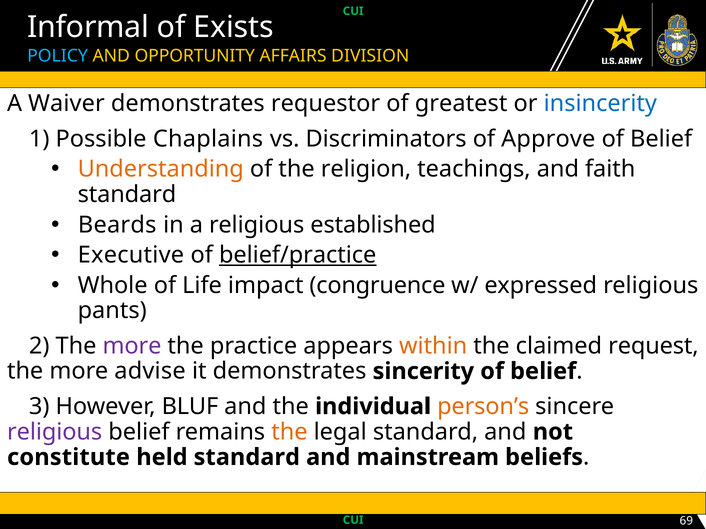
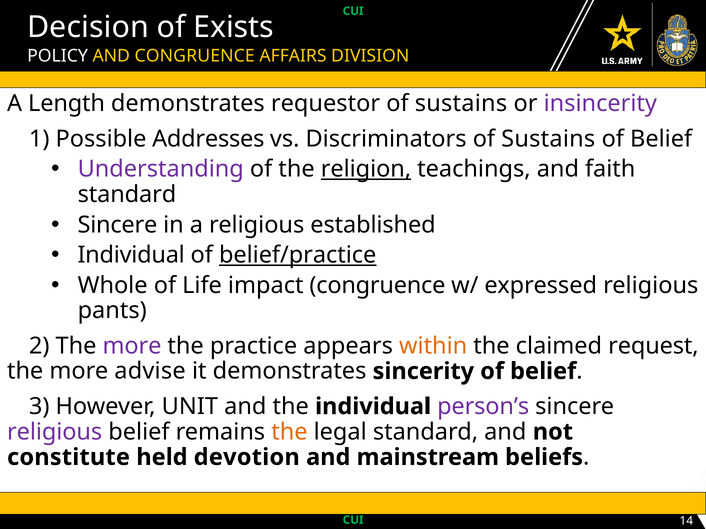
Informal: Informal -> Decision
POLICY colour: light blue -> white
AND OPPORTUNITY: OPPORTUNITY -> CONGRUENCE
Waiver: Waiver -> Length
greatest at (461, 104): greatest -> sustains
insincerity colour: blue -> purple
Chaplains: Chaplains -> Addresses
Discriminators of Approve: Approve -> Sustains
Understanding colour: orange -> purple
religion underline: none -> present
Beards at (117, 225): Beards -> Sincere
Executive at (131, 255): Executive -> Individual
BLUF: BLUF -> UNIT
person’s colour: orange -> purple
held standard: standard -> devotion
69: 69 -> 14
